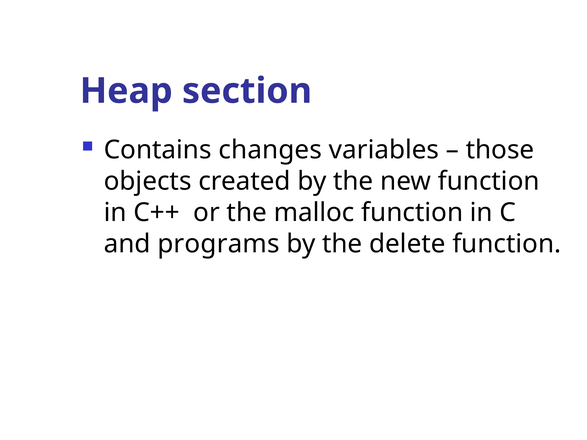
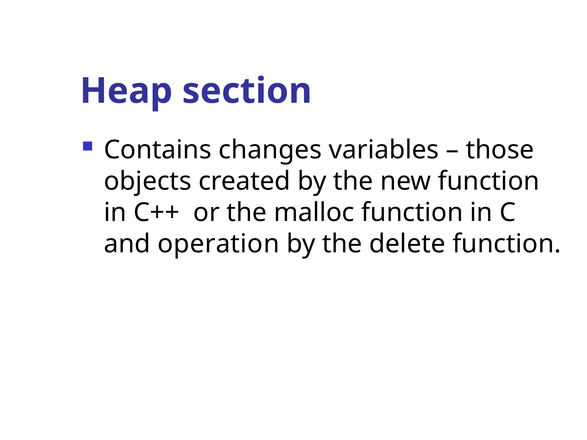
programs: programs -> operation
